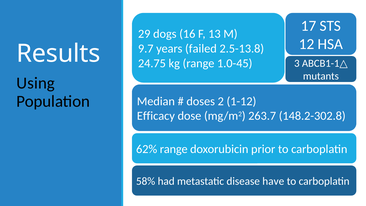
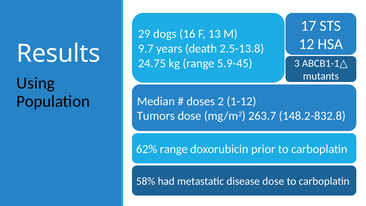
failed: failed -> death
1.0-45: 1.0-45 -> 5.9-45
Efficacy: Efficacy -> Tumors
148.2-302.8: 148.2-302.8 -> 148.2-832.8
disease have: have -> dose
